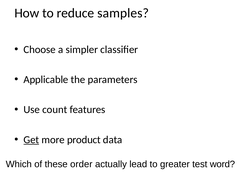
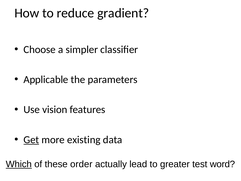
samples: samples -> gradient
count: count -> vision
product: product -> existing
Which underline: none -> present
